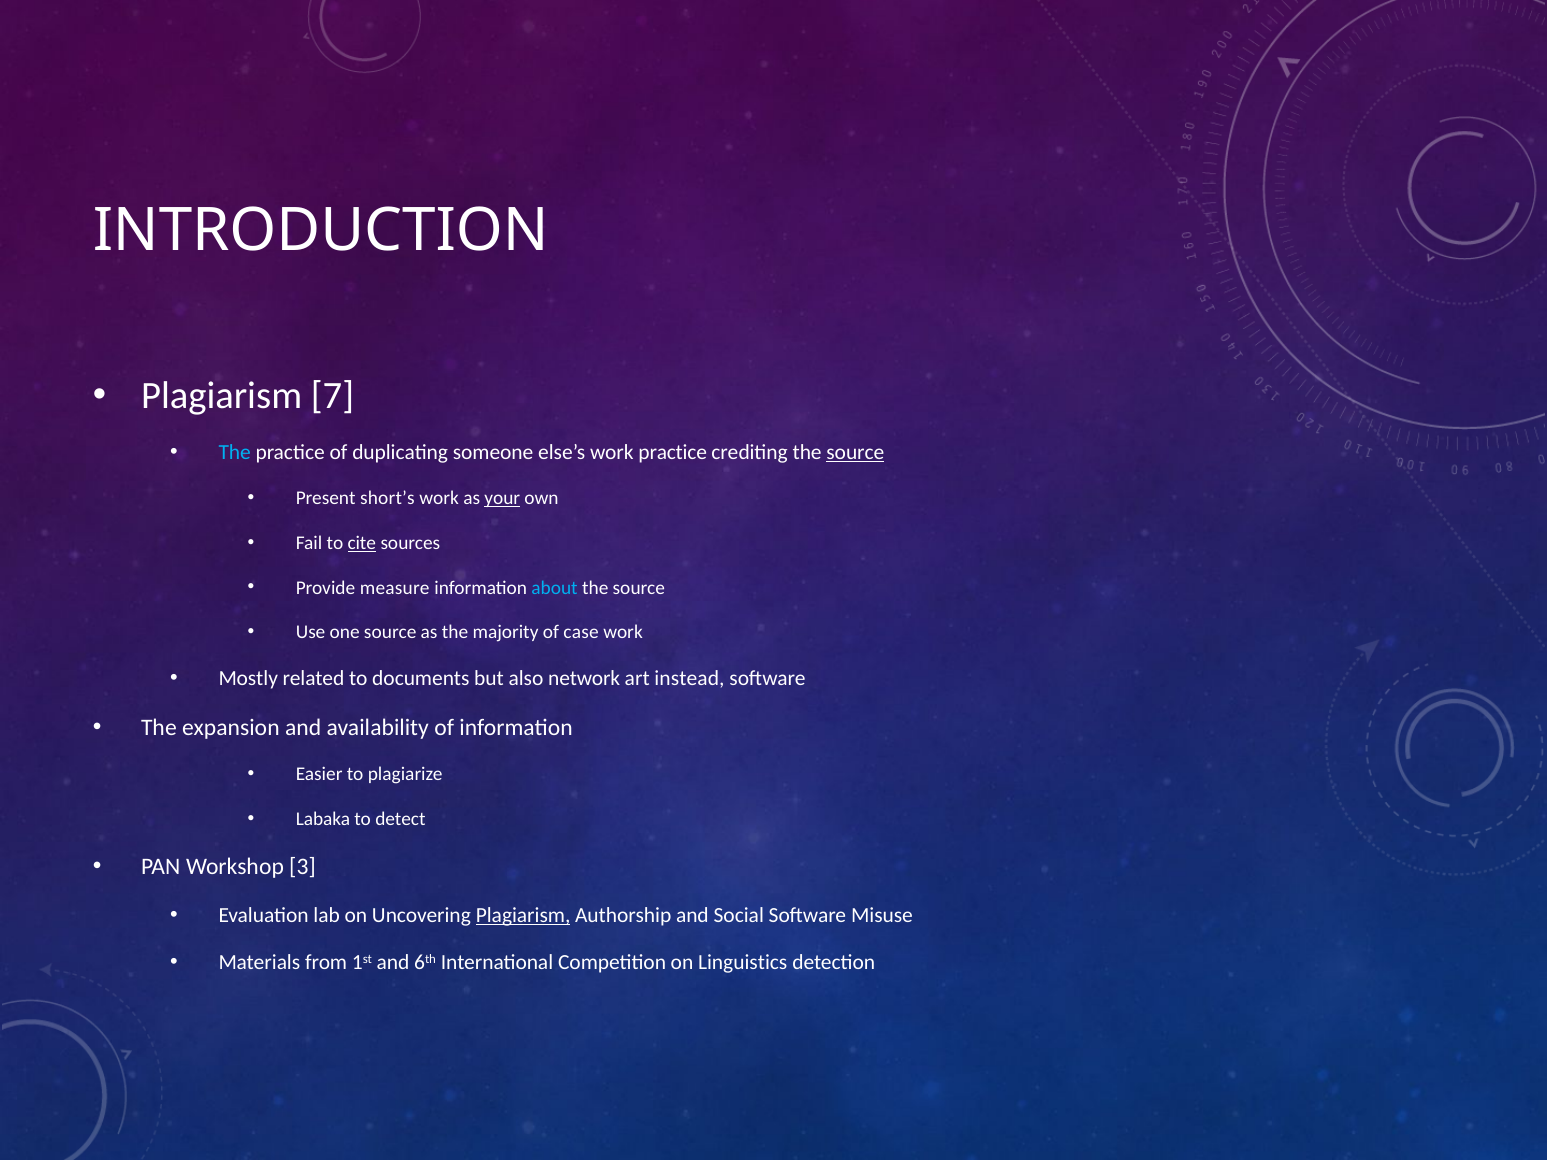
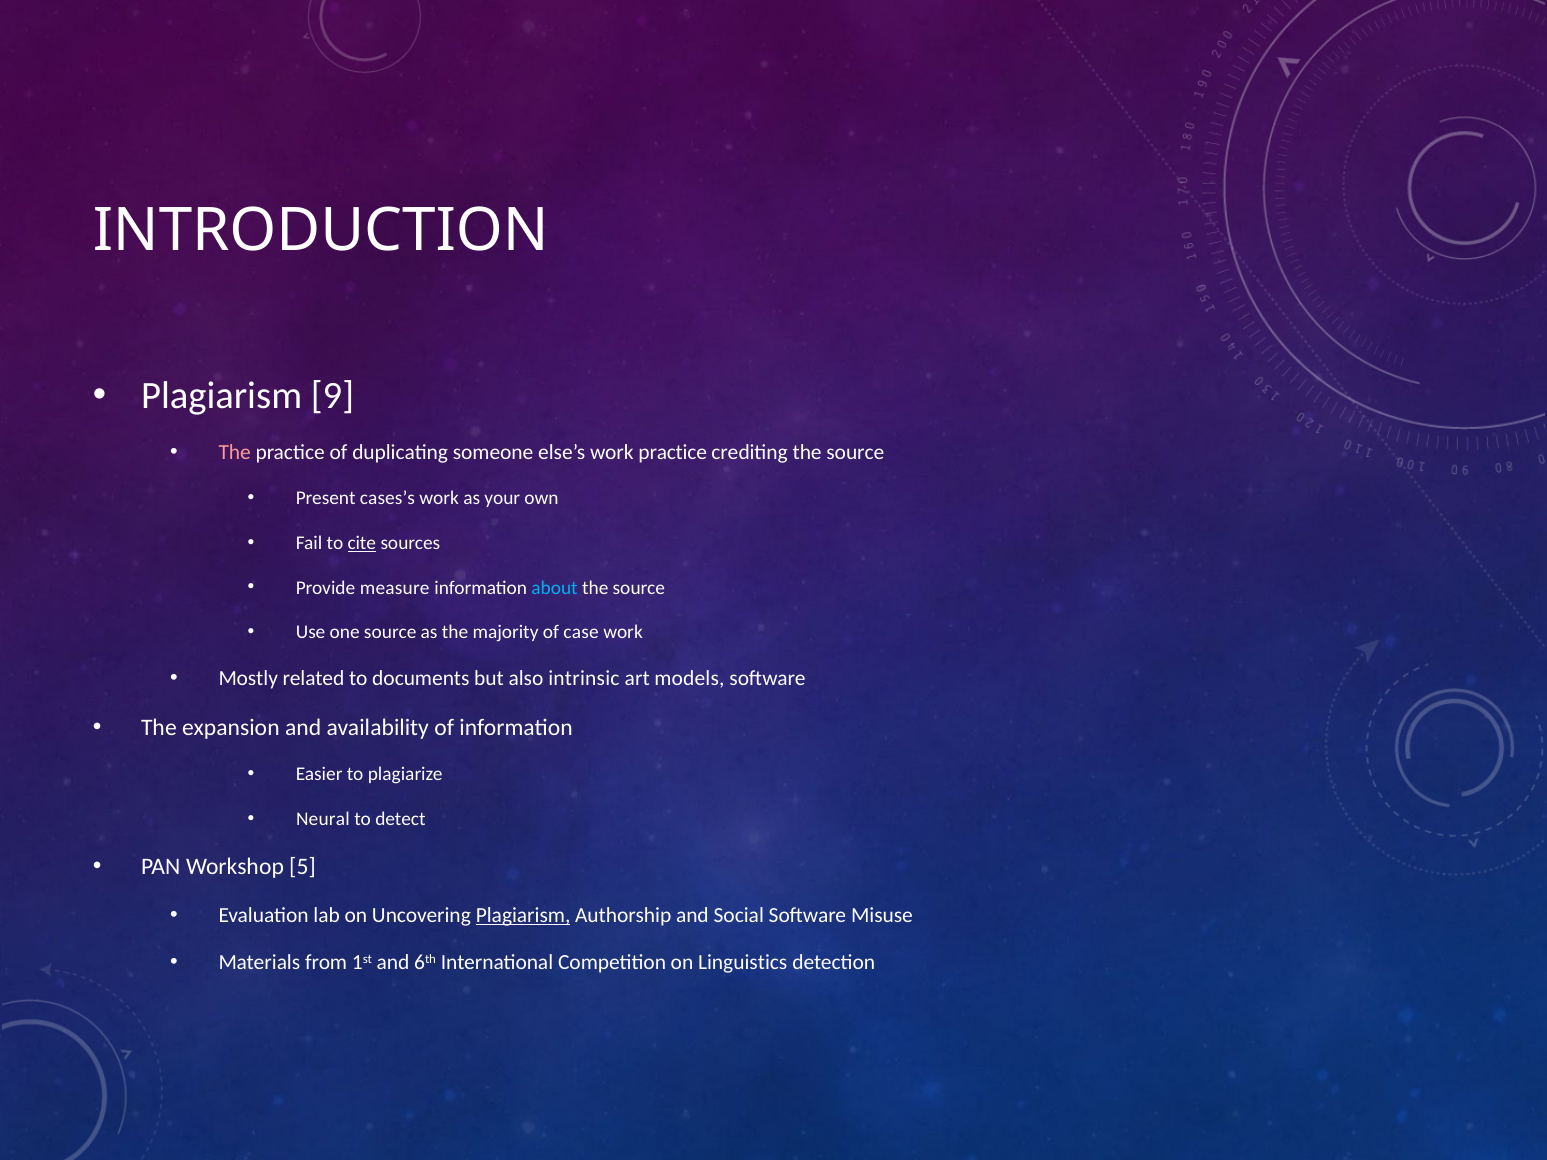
7: 7 -> 9
The at (235, 452) colour: light blue -> pink
source at (855, 452) underline: present -> none
short’s: short’s -> cases’s
your underline: present -> none
network: network -> intrinsic
instead: instead -> models
Labaka: Labaka -> Neural
3: 3 -> 5
